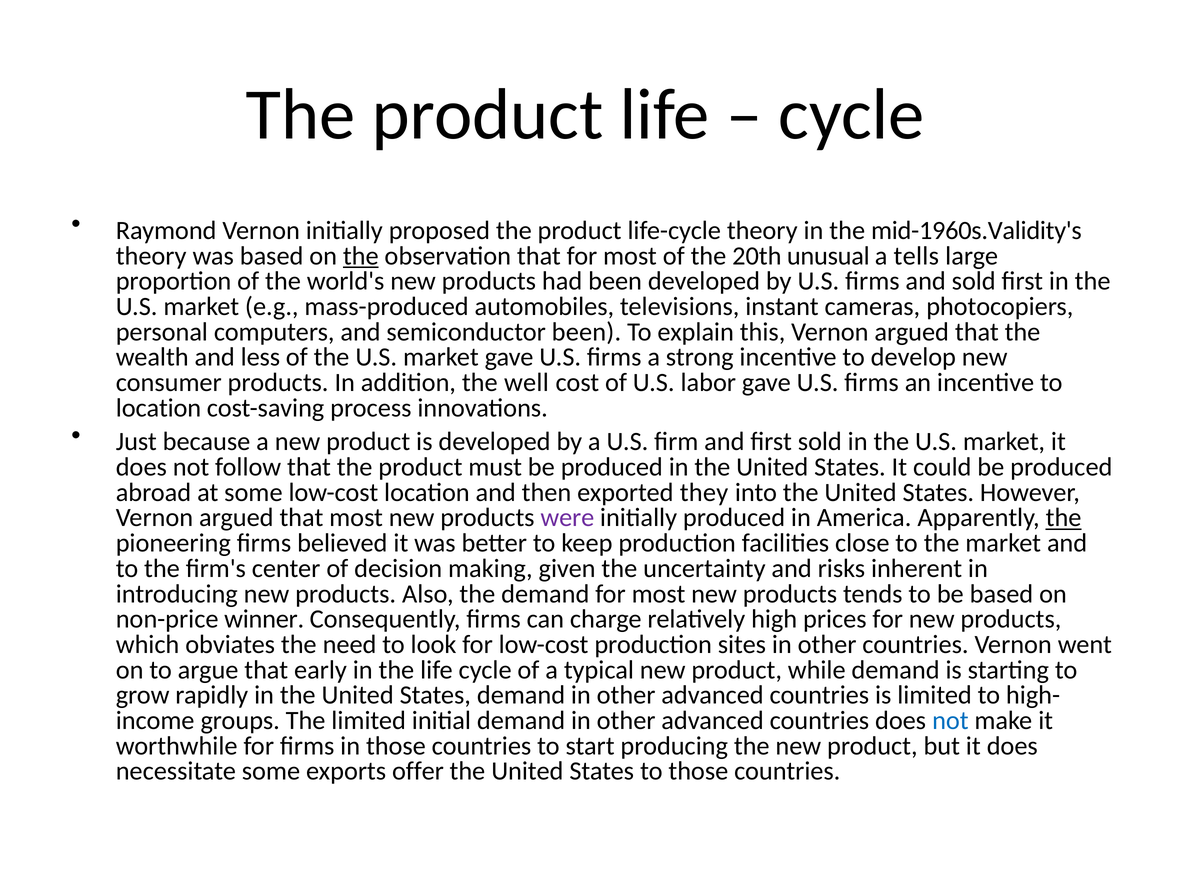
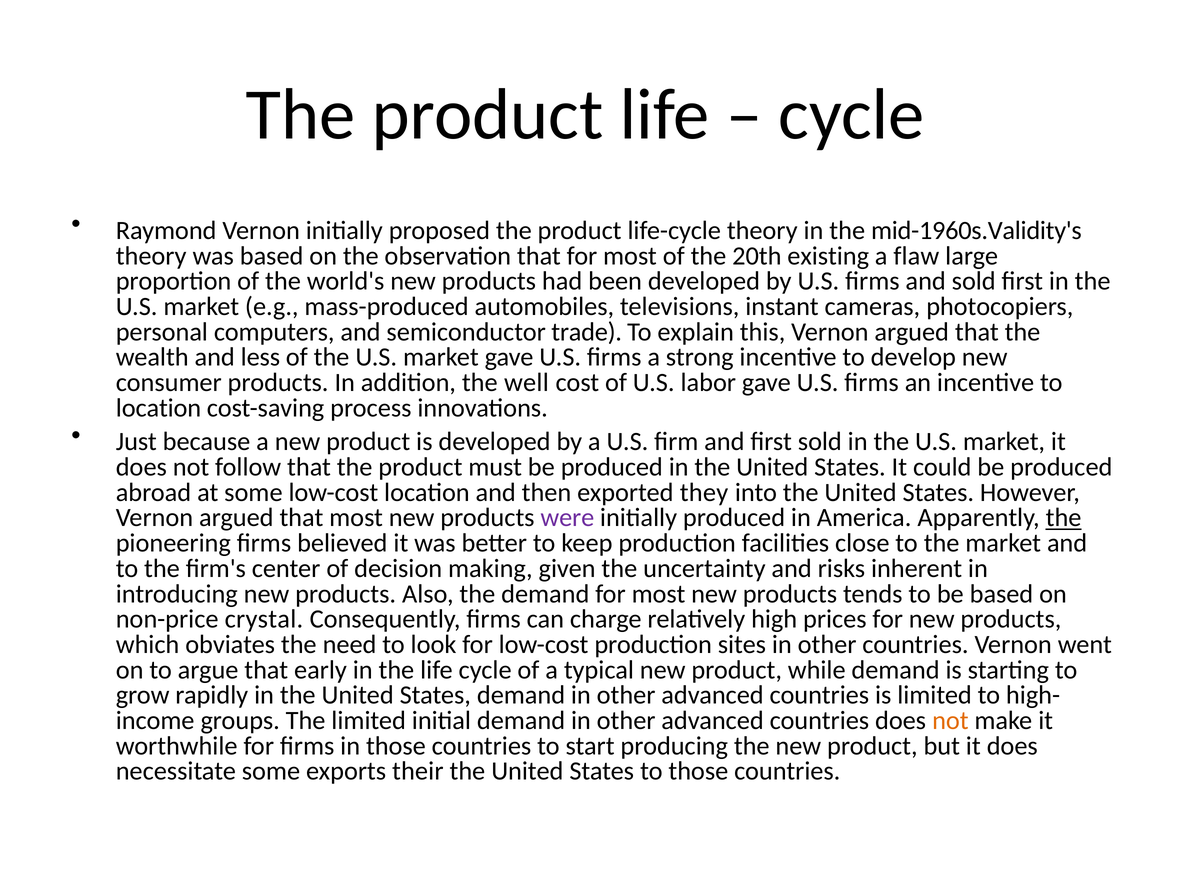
the at (361, 256) underline: present -> none
unusual: unusual -> existing
tells: tells -> flaw
semiconductor been: been -> trade
winner: winner -> crystal
not at (950, 721) colour: blue -> orange
offer: offer -> their
